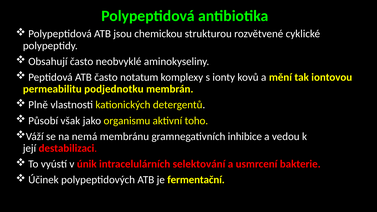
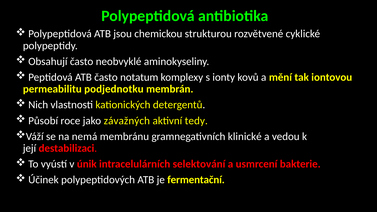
Plně: Plně -> Nich
však: však -> roce
organismu: organismu -> závažných
toho: toho -> tedy
inhibice: inhibice -> klinické
